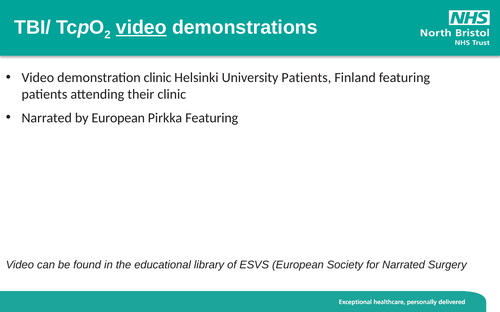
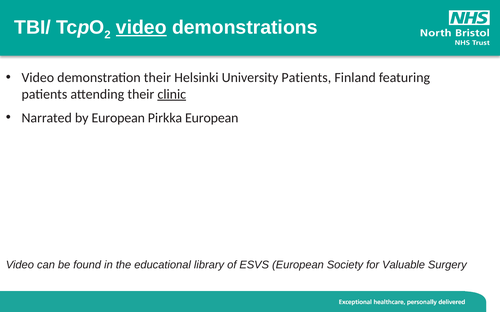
demonstration clinic: clinic -> their
clinic at (172, 94) underline: none -> present
Pirkka Featuring: Featuring -> European
for Narrated: Narrated -> Valuable
